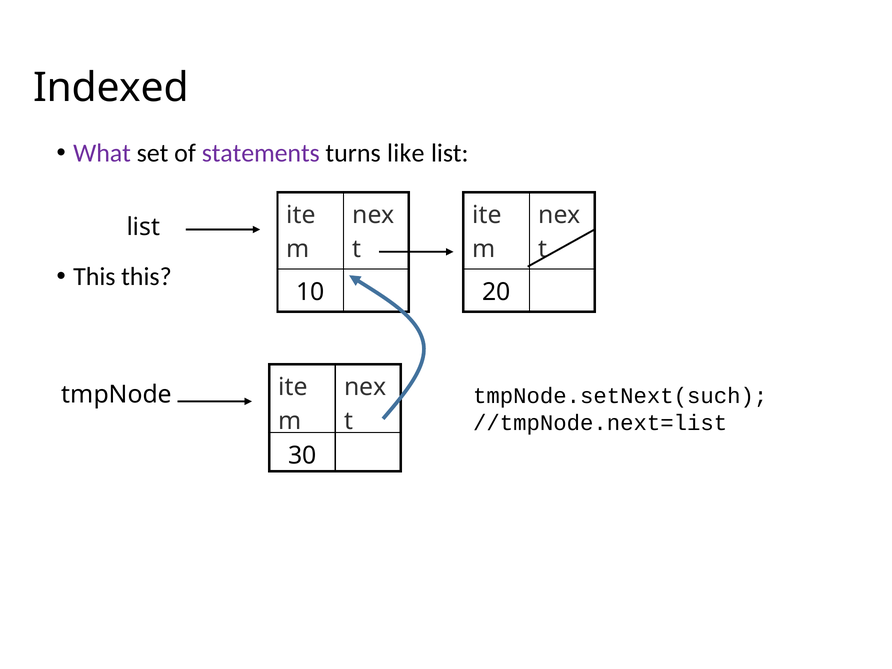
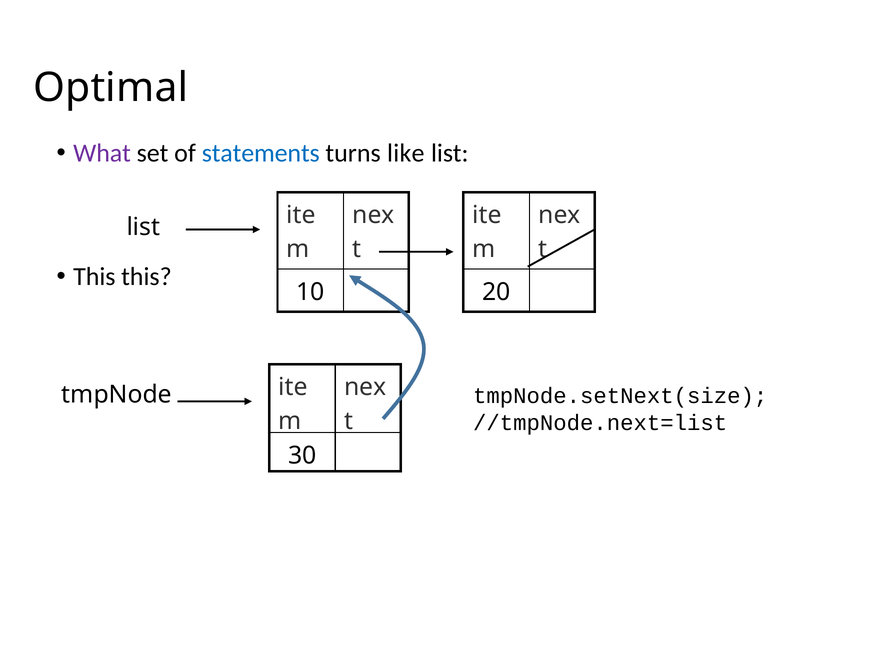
Indexed: Indexed -> Optimal
statements colour: purple -> blue
tmpNode.setNext(such: tmpNode.setNext(such -> tmpNode.setNext(size
